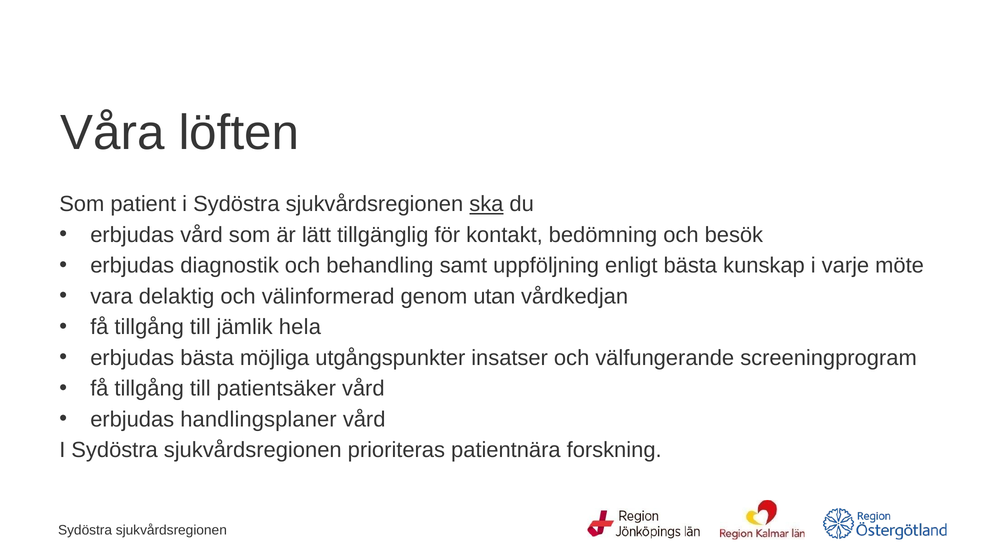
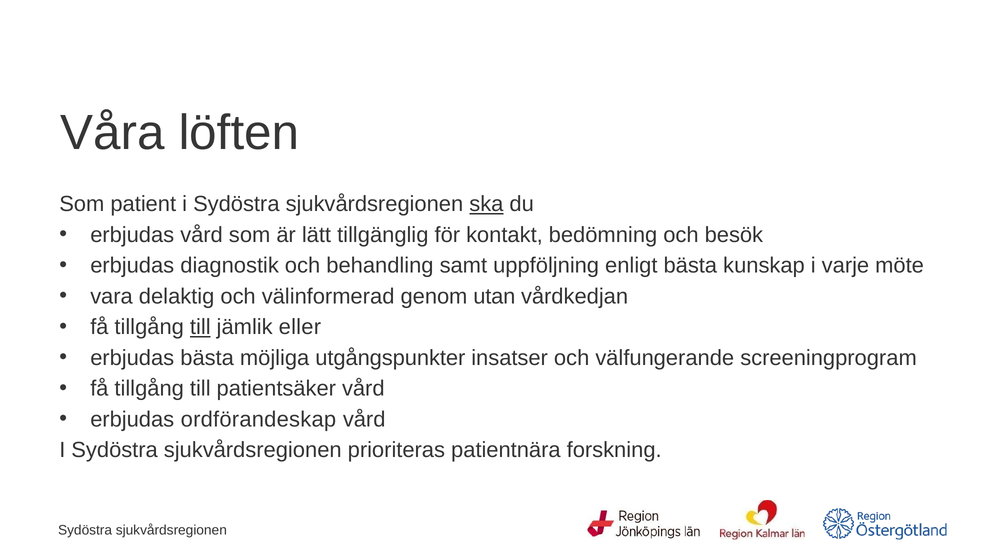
till at (200, 327) underline: none -> present
hela: hela -> eller
handlingsplaner: handlingsplaner -> ordförandeskap
